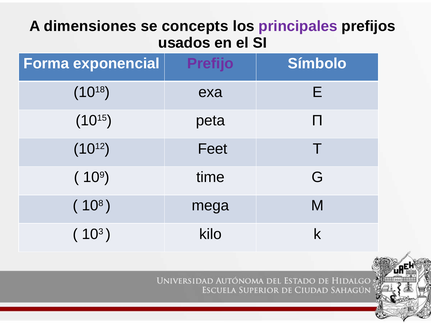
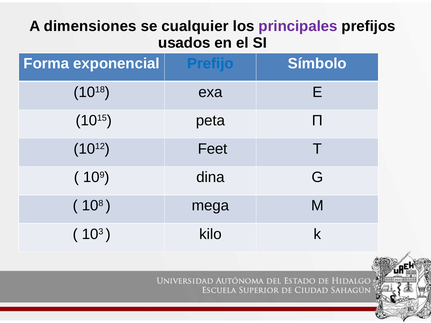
concepts: concepts -> cualquier
Prefijo colour: purple -> blue
time: time -> dina
